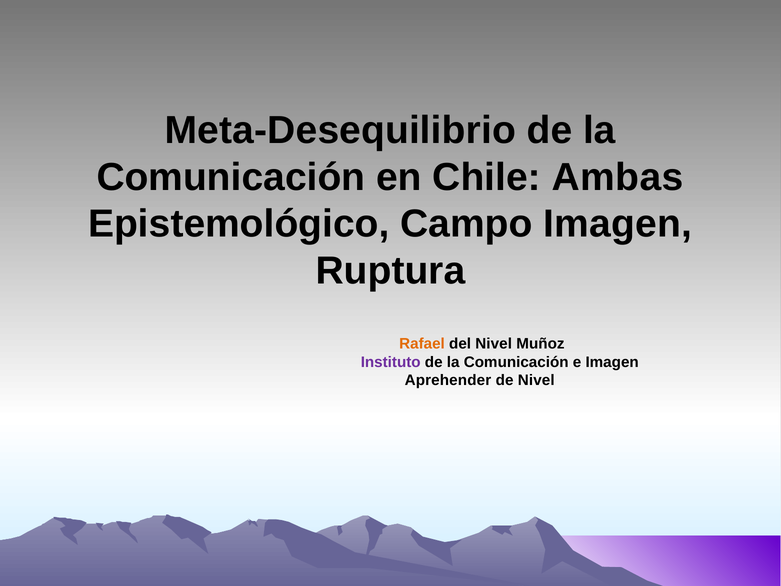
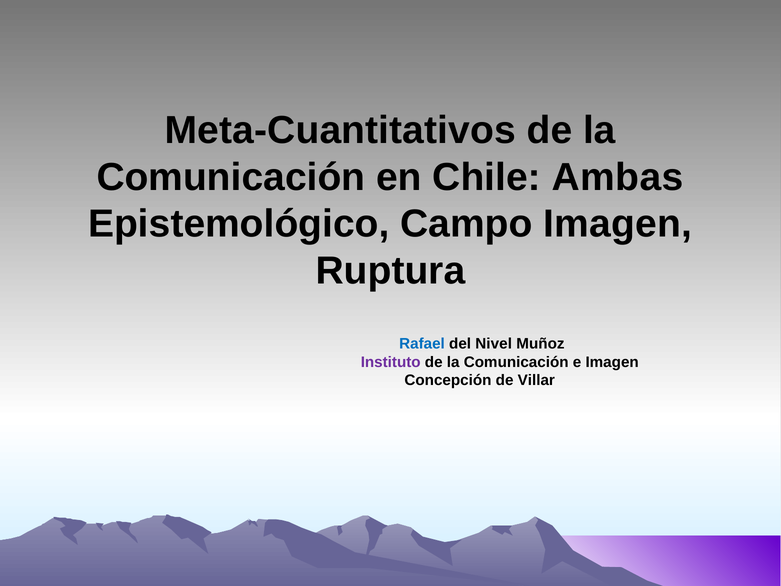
Meta-Desequilibrio: Meta-Desequilibrio -> Meta-Cuantitativos
Rafael colour: orange -> blue
Aprehender: Aprehender -> Concepción
de Nivel: Nivel -> Villar
